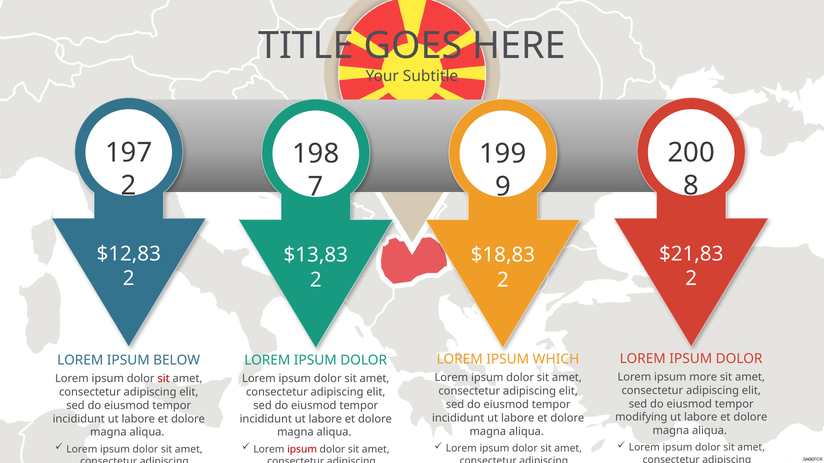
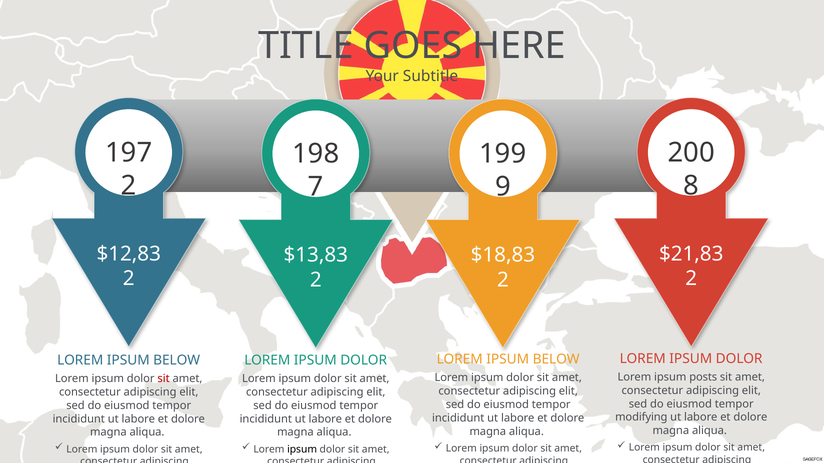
WHICH at (556, 360): WHICH -> BELOW
more: more -> posts
ipsum at (302, 450) colour: red -> black
